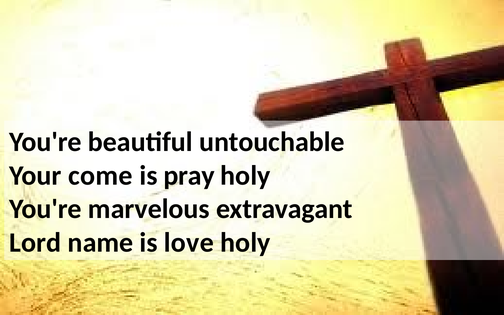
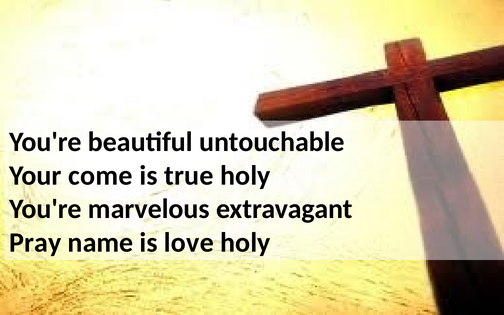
pray: pray -> true
Lord: Lord -> Pray
